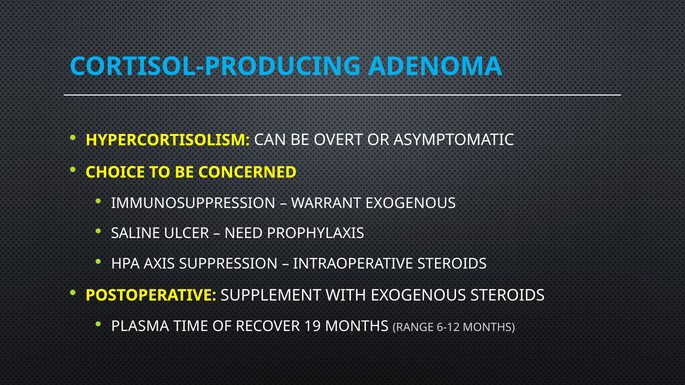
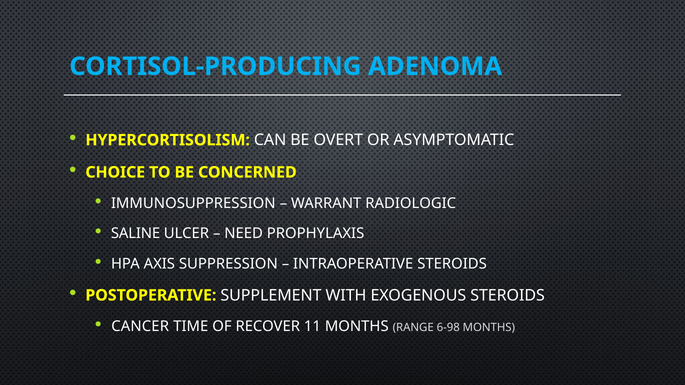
WARRANT EXOGENOUS: EXOGENOUS -> RADIOLOGIC
PLASMA: PLASMA -> CANCER
19: 19 -> 11
6-12: 6-12 -> 6-98
